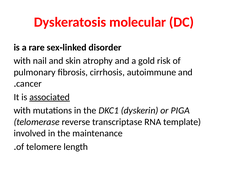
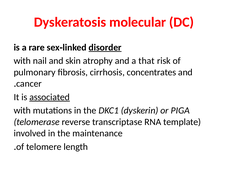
disorder underline: none -> present
gold: gold -> that
autoimmune: autoimmune -> concentrates
